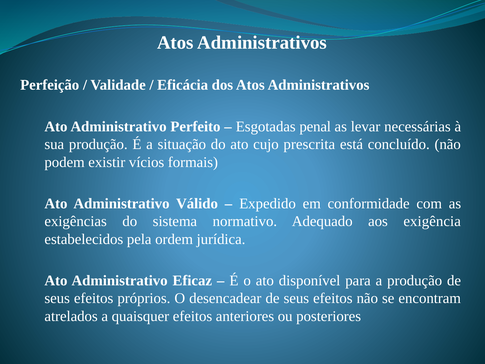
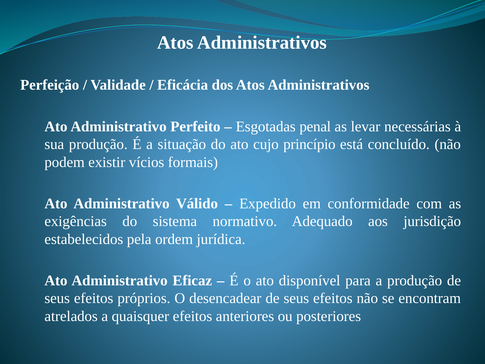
prescrita: prescrita -> princípio
exigência: exigência -> jurisdição
